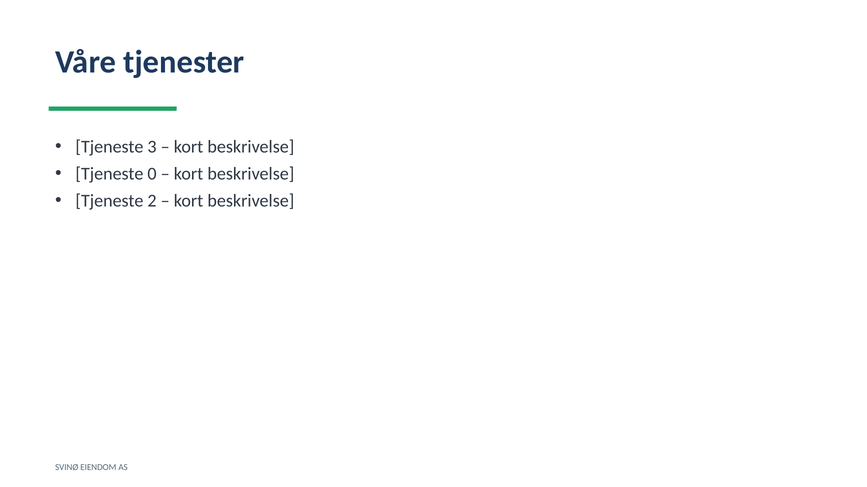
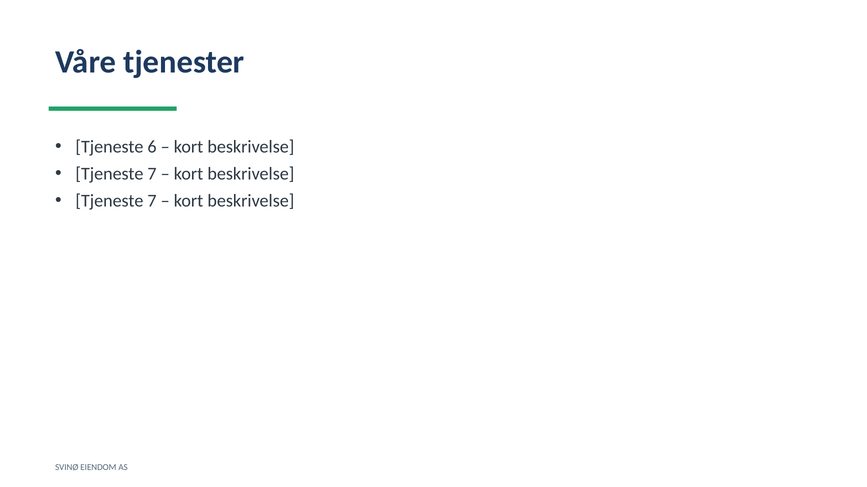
3: 3 -> 6
0 at (152, 174): 0 -> 7
2 at (152, 201): 2 -> 7
